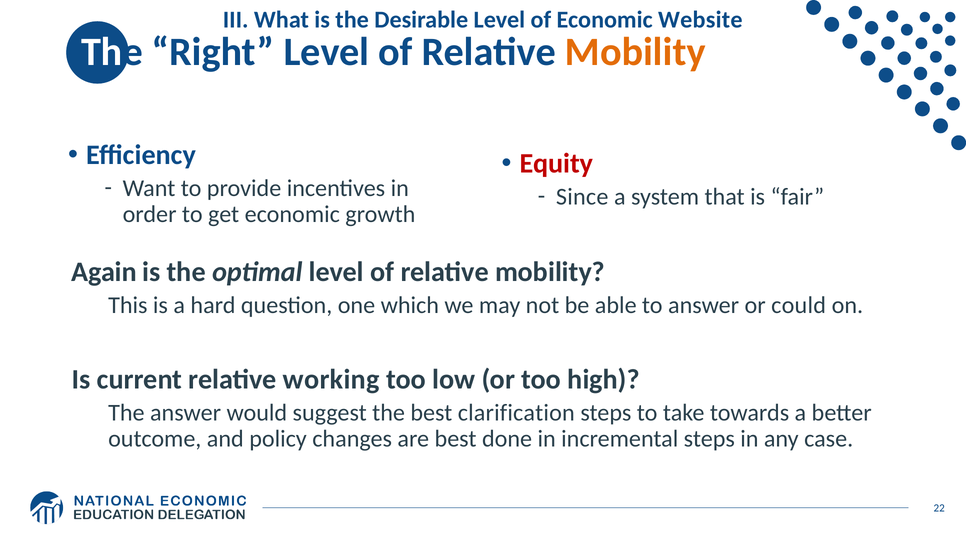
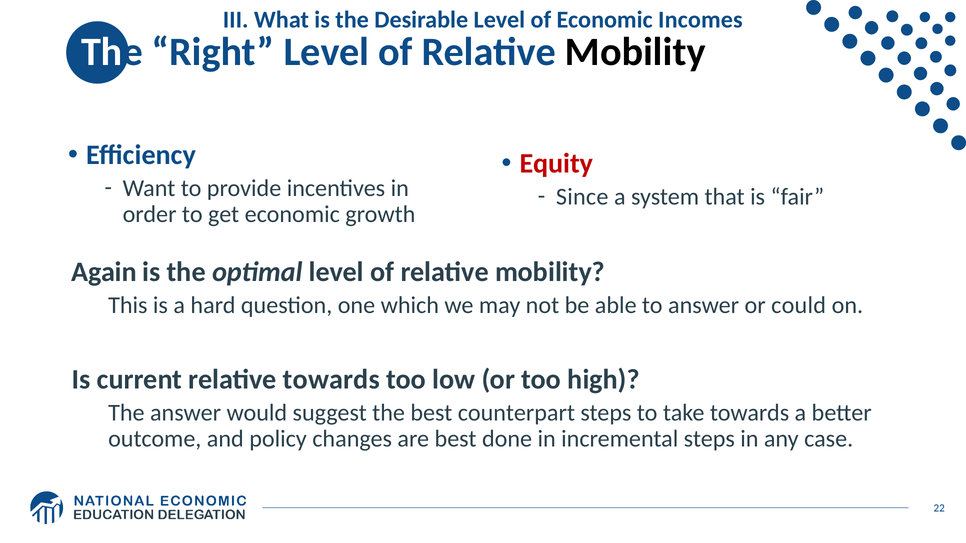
Website: Website -> Incomes
Mobility at (635, 52) colour: orange -> black
relative working: working -> towards
clarification: clarification -> counterpart
